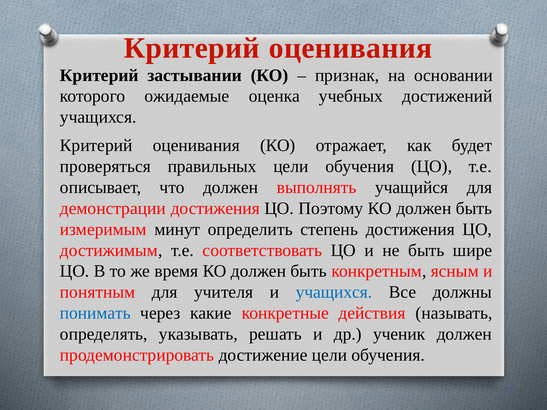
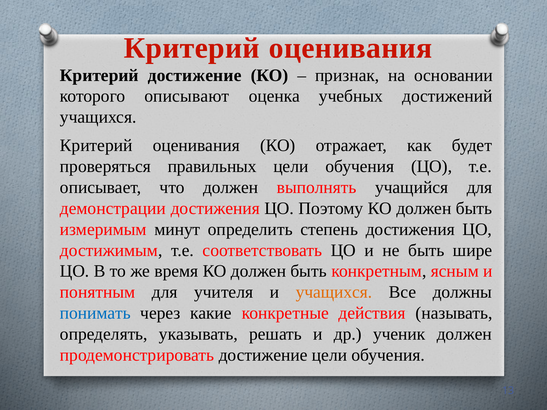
Критерий застывании: застывании -> достижение
ожидаемые: ожидаемые -> описывают
учащихся at (334, 292) colour: blue -> orange
